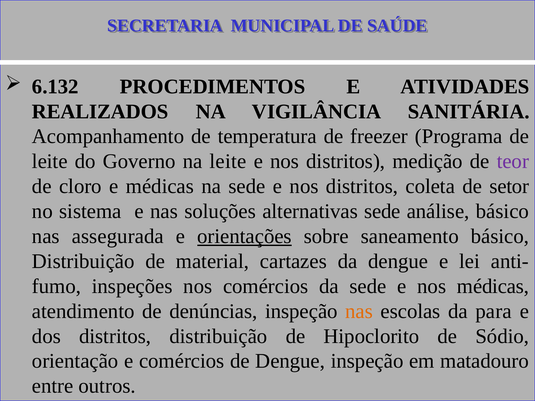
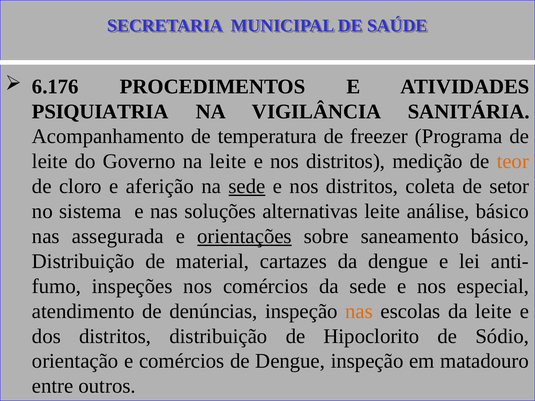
6.132: 6.132 -> 6.176
REALIZADOS: REALIZADOS -> PSIQUIATRIA
teor colour: purple -> orange
e médicas: médicas -> aferição
sede at (247, 186) underline: none -> present
alternativas sede: sede -> leite
nos médicas: médicas -> especial
da para: para -> leite
